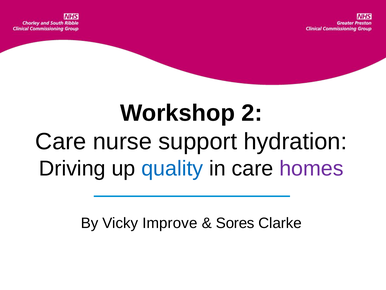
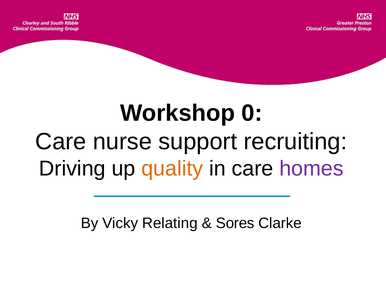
2: 2 -> 0
hydration: hydration -> recruiting
quality colour: blue -> orange
Improve: Improve -> Relating
